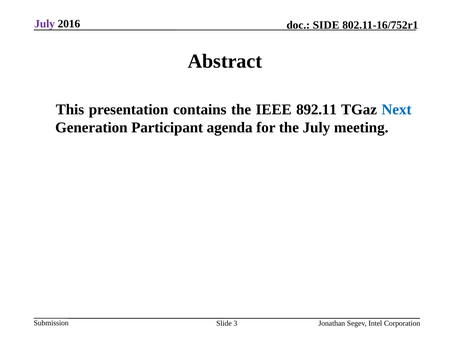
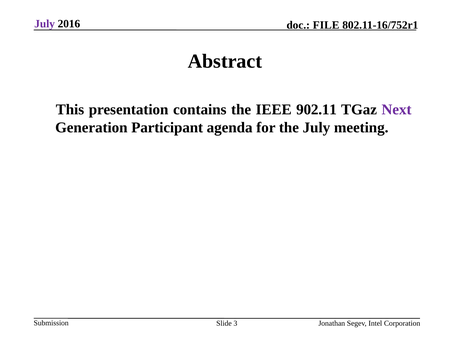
SIDE: SIDE -> FILE
892.11: 892.11 -> 902.11
Next colour: blue -> purple
